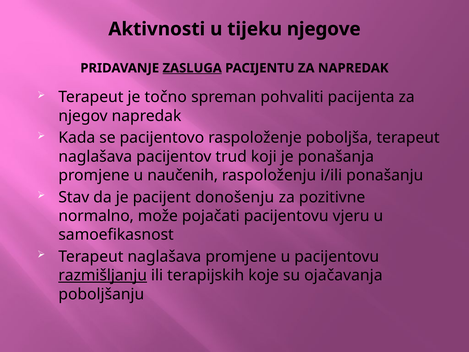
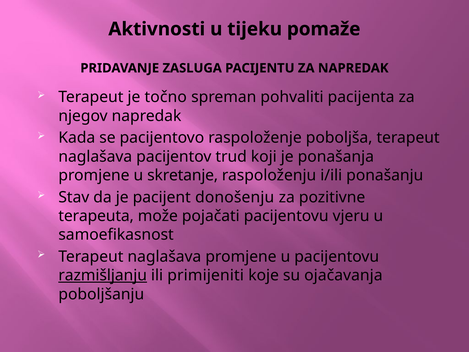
njegove: njegove -> pomaže
ZASLUGA underline: present -> none
naučenih: naučenih -> skretanje
normalno: normalno -> terapeuta
terapijskih: terapijskih -> primijeniti
